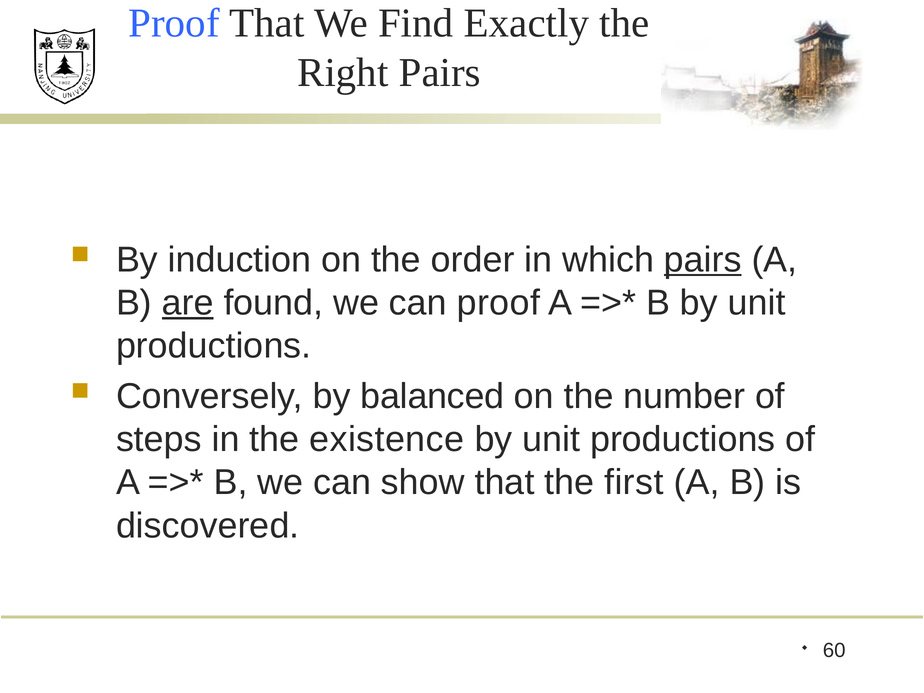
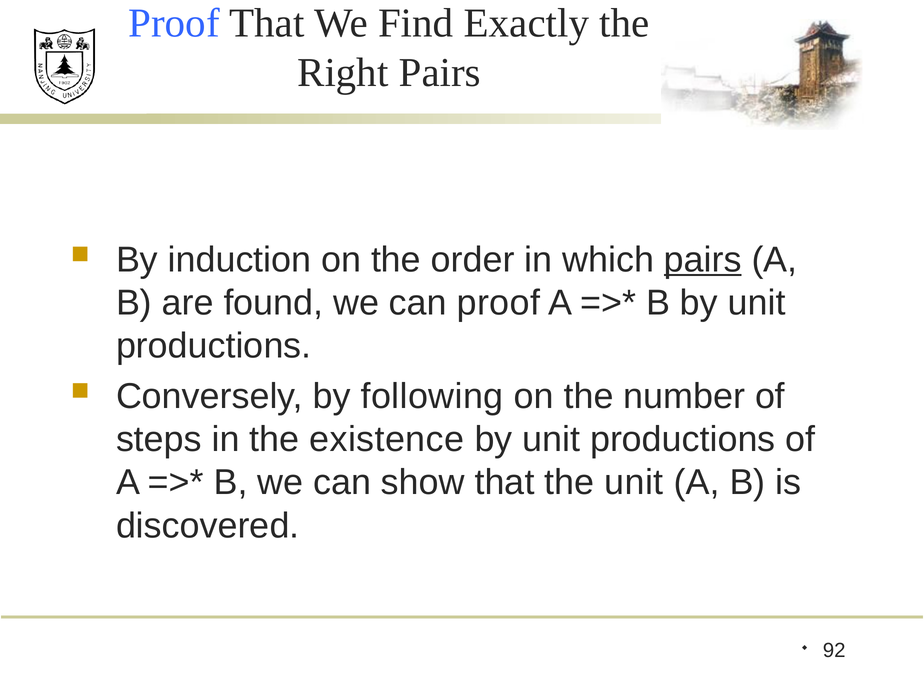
are underline: present -> none
balanced: balanced -> following
the first: first -> unit
60: 60 -> 92
